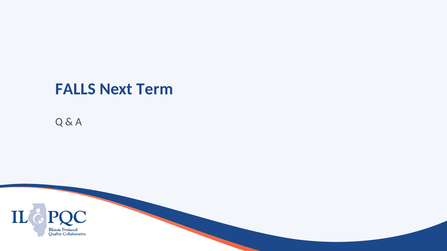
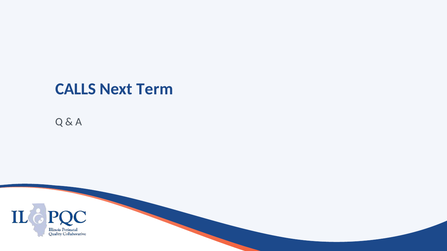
FALLS: FALLS -> CALLS
